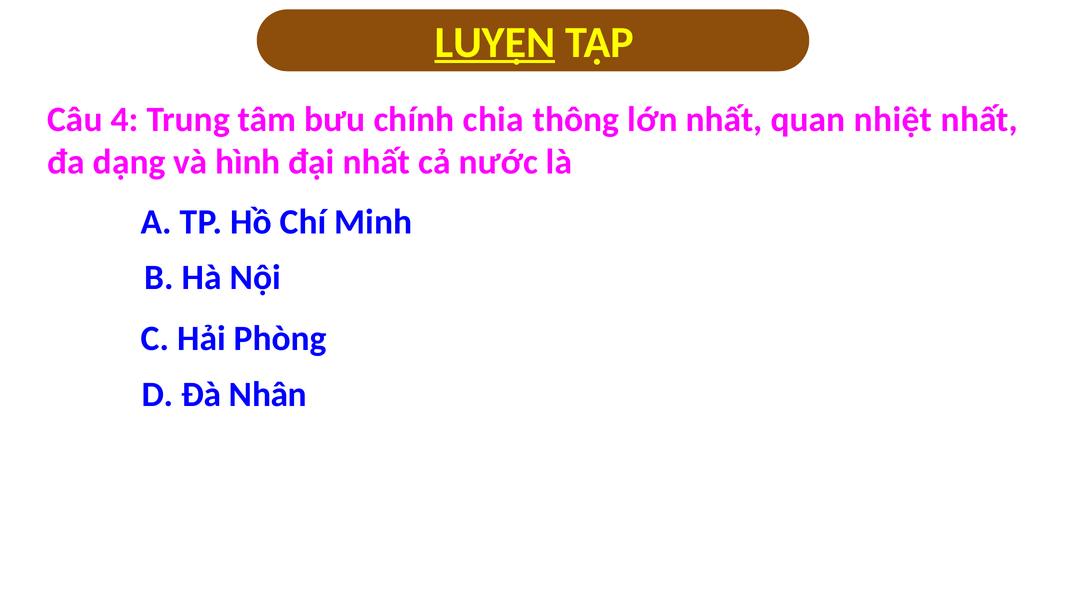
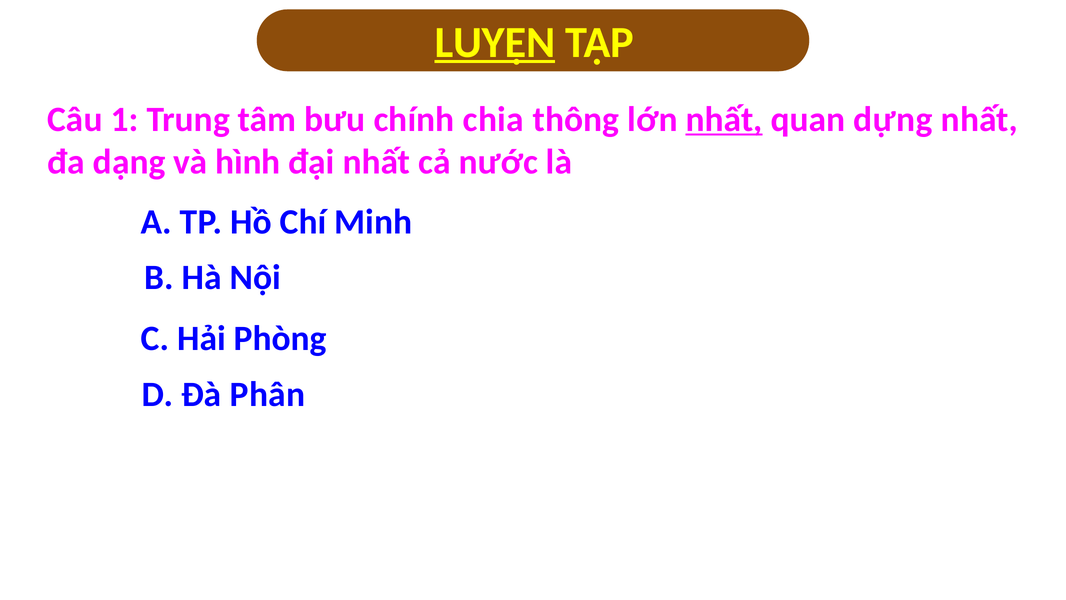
4: 4 -> 1
nhất at (724, 119) underline: none -> present
nhiệt: nhiệt -> dựng
Nhân: Nhân -> Phân
